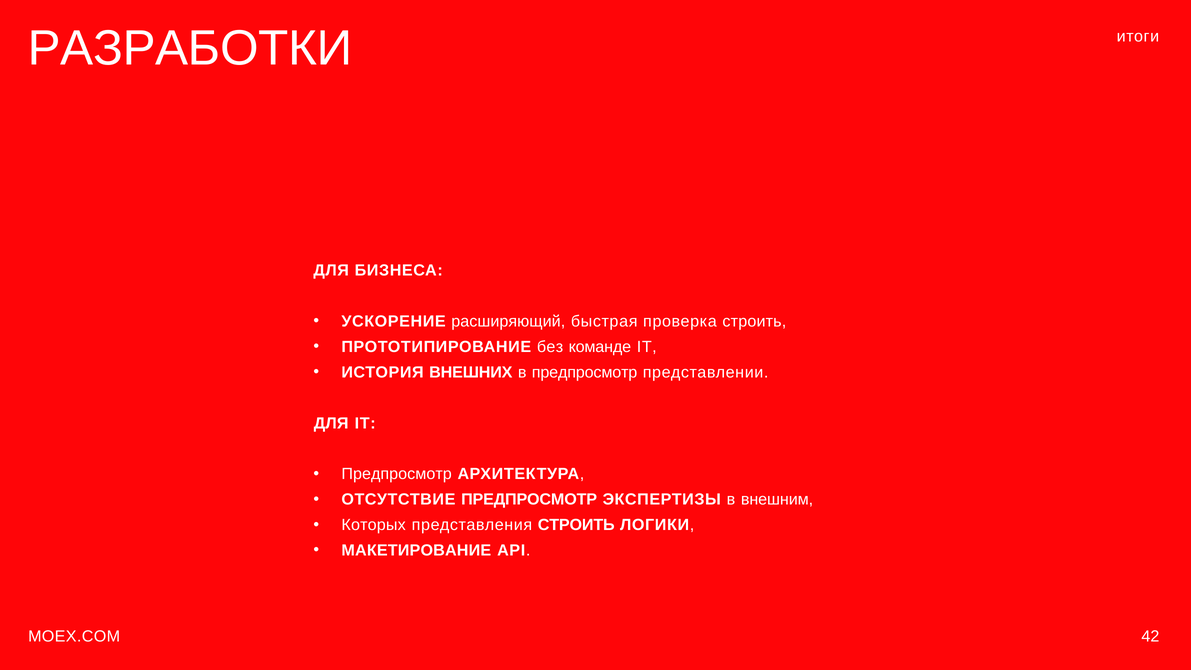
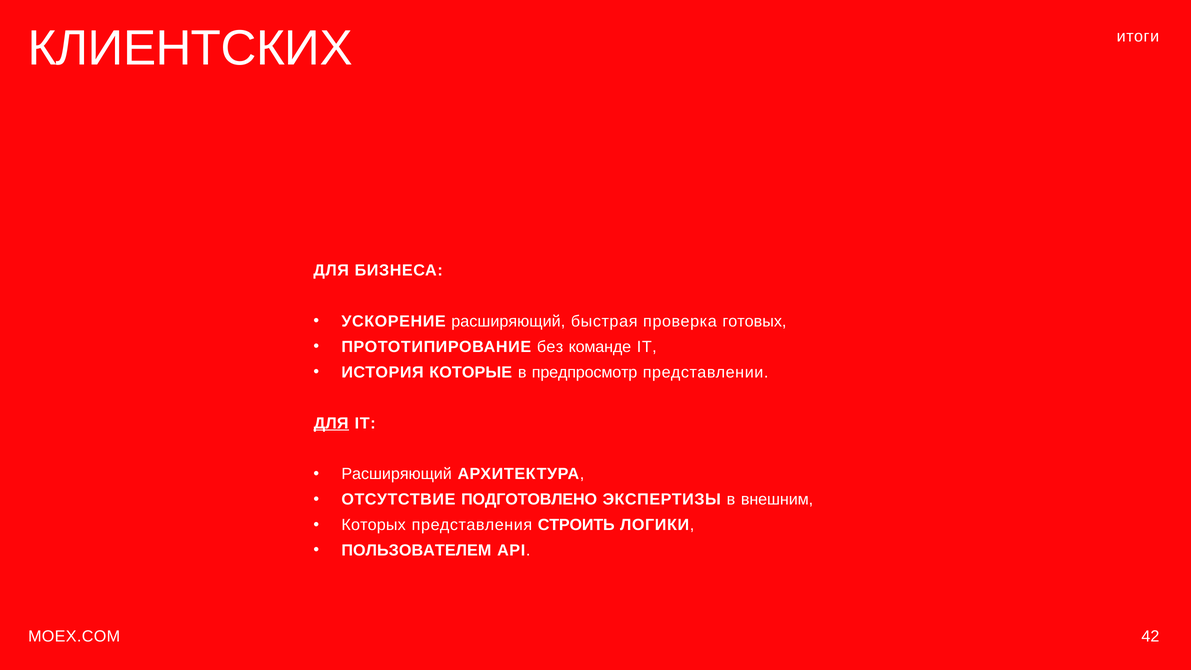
РАЗРАБОТКИ: РАЗРАБОТКИ -> КЛИЕНТСКИХ
проверка строить: строить -> готовых
ВНЕШНИХ: ВНЕШНИХ -> КОТОРЫЕ
ДЛЯ at (331, 423) underline: none -> present
Предпросмотр at (397, 474): Предпросмотр -> Расширяющий
ОТСУТСТВИЕ ПРЕДПРОСМОТР: ПРЕДПРОСМОТР -> ПОДГОТОВЛЕНО
МАКЕТИРОВАНИЕ: МАКЕТИРОВАНИЕ -> ПОЛЬЗОВАТЕЛЕМ
